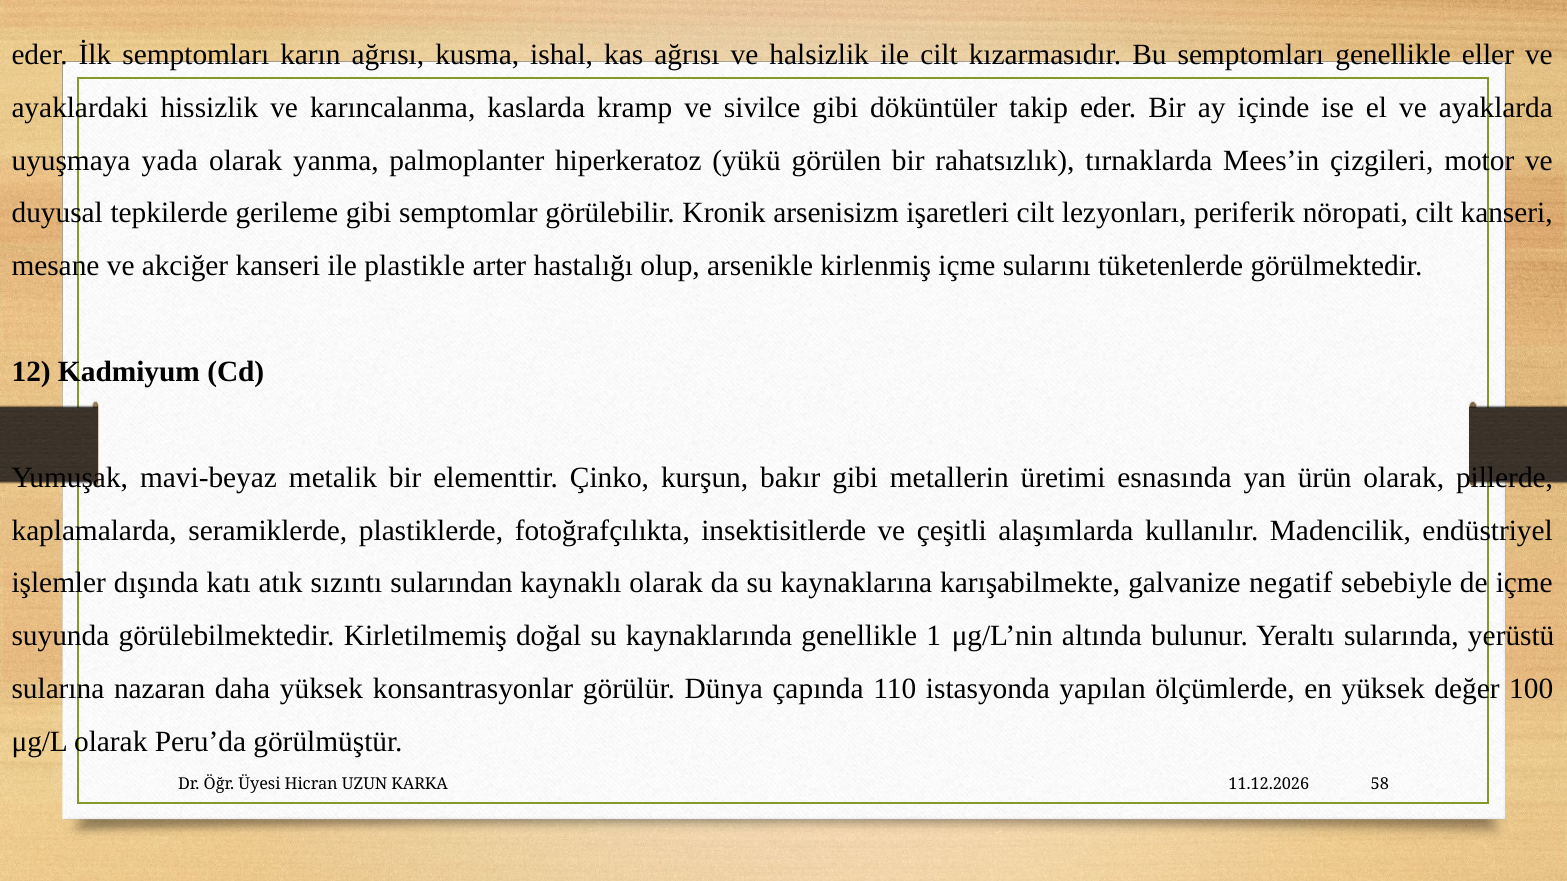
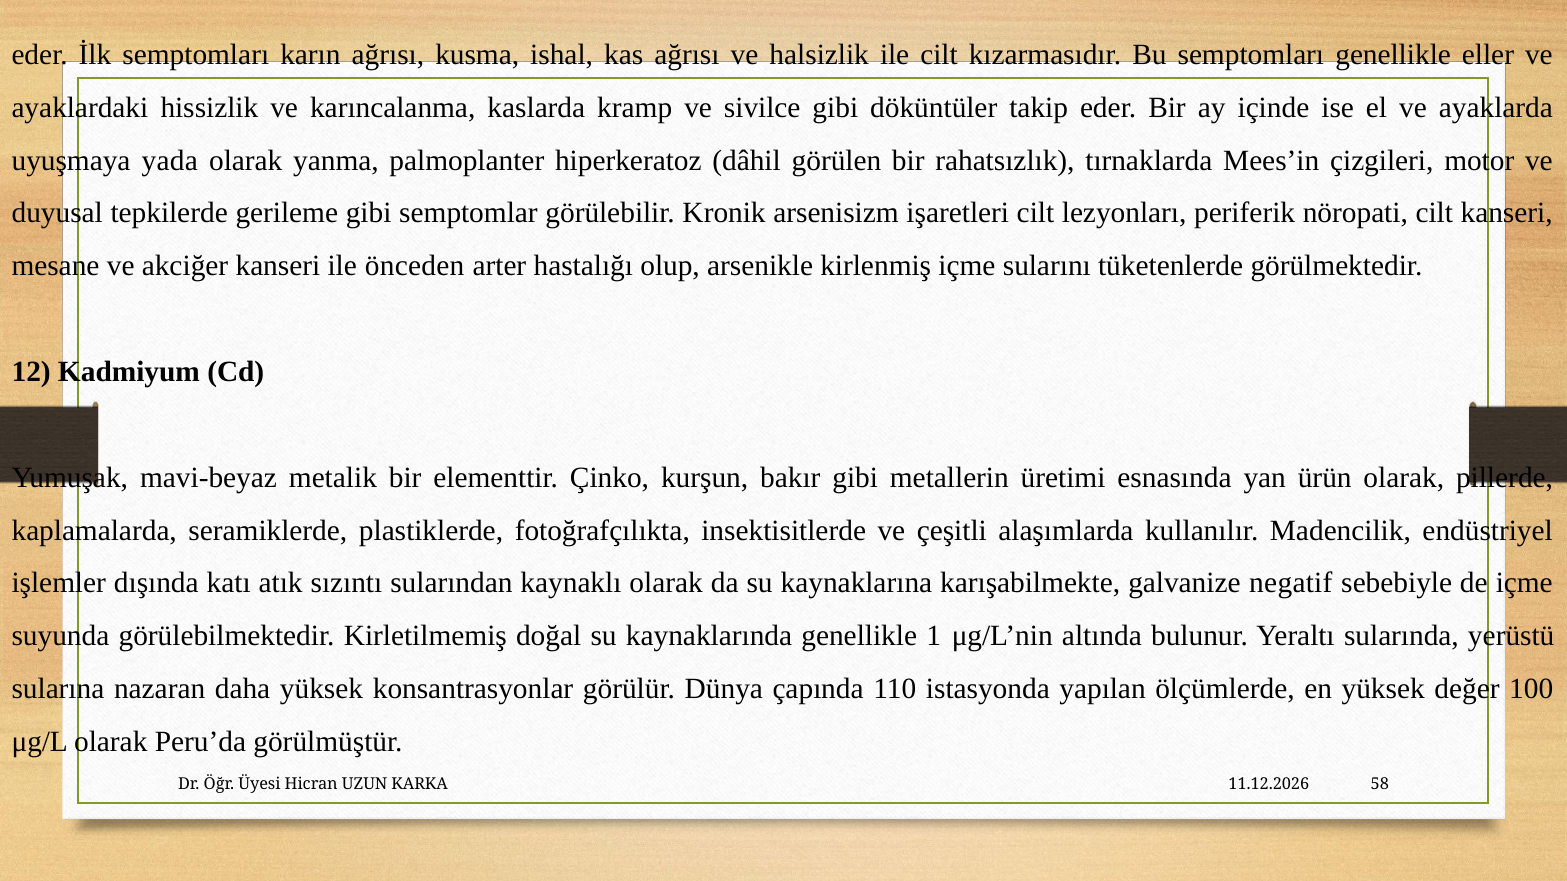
yükü: yükü -> dâhil
plastikle: plastikle -> önceden
